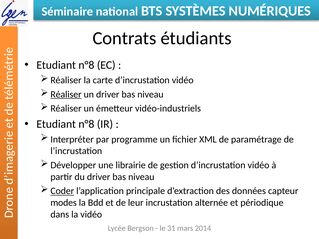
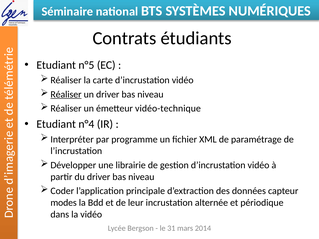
n°8 at (86, 65): n°8 -> n°5
vidéo-industriels: vidéo-industriels -> vidéo-technique
n°8 at (86, 124): n°8 -> n°4
Coder underline: present -> none
